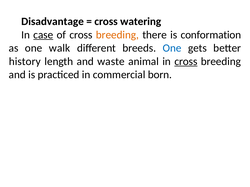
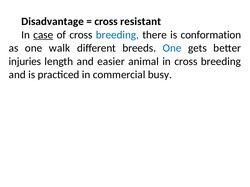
watering: watering -> resistant
breeding at (117, 35) colour: orange -> blue
history: history -> injuries
waste: waste -> easier
cross at (186, 62) underline: present -> none
born: born -> busy
